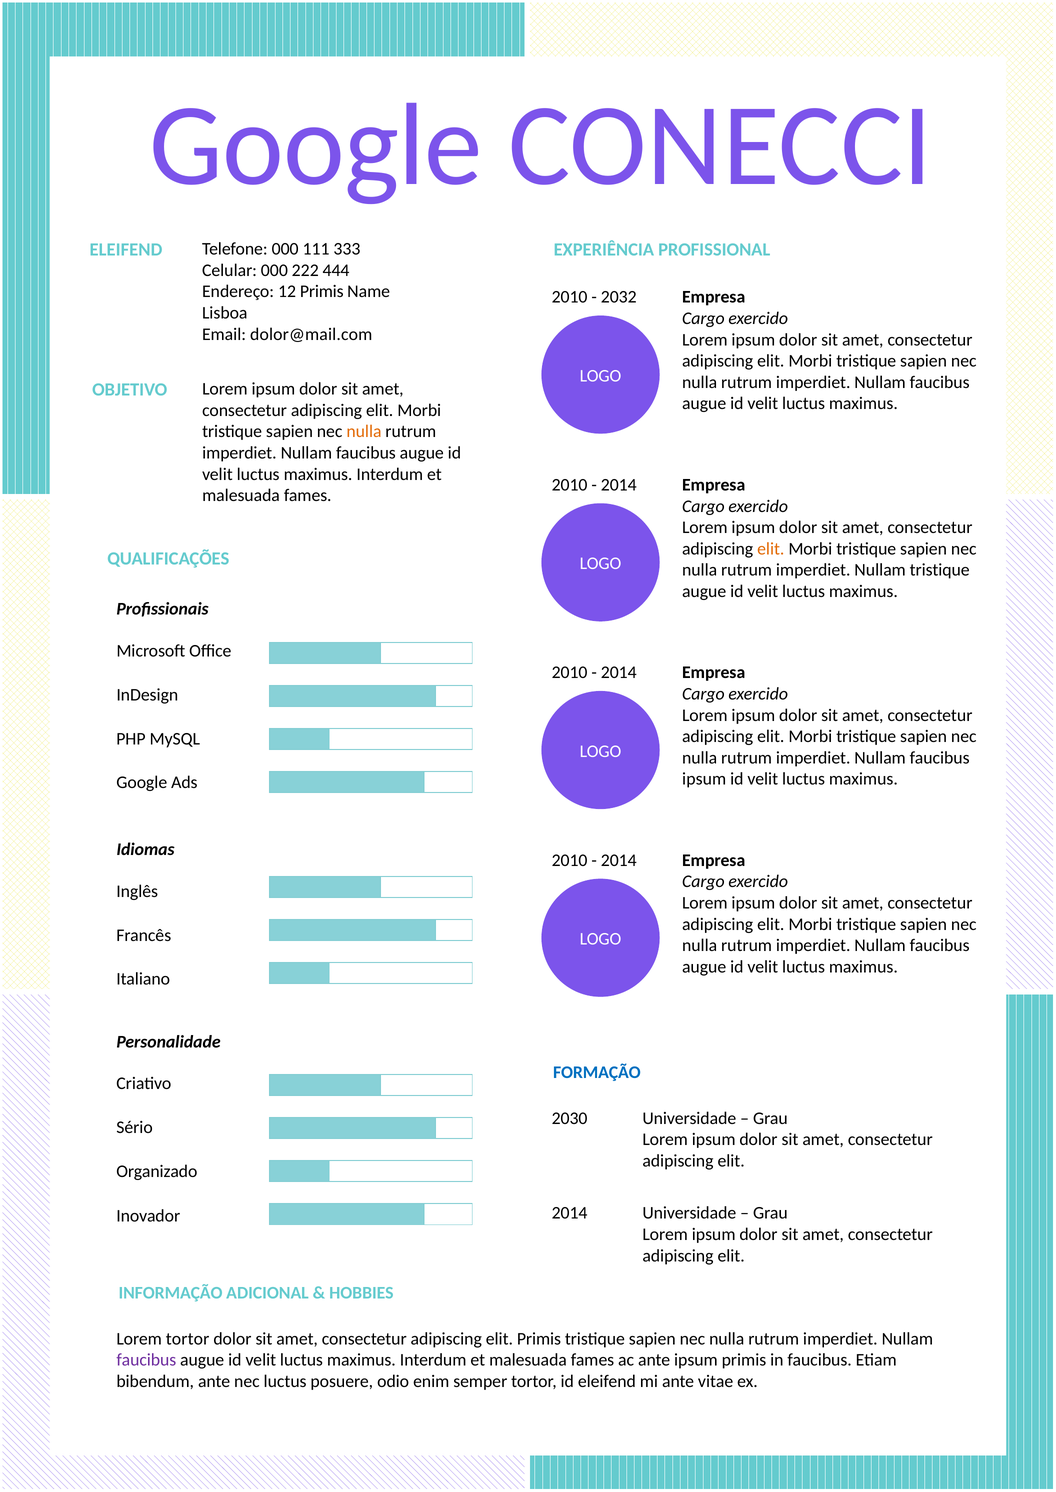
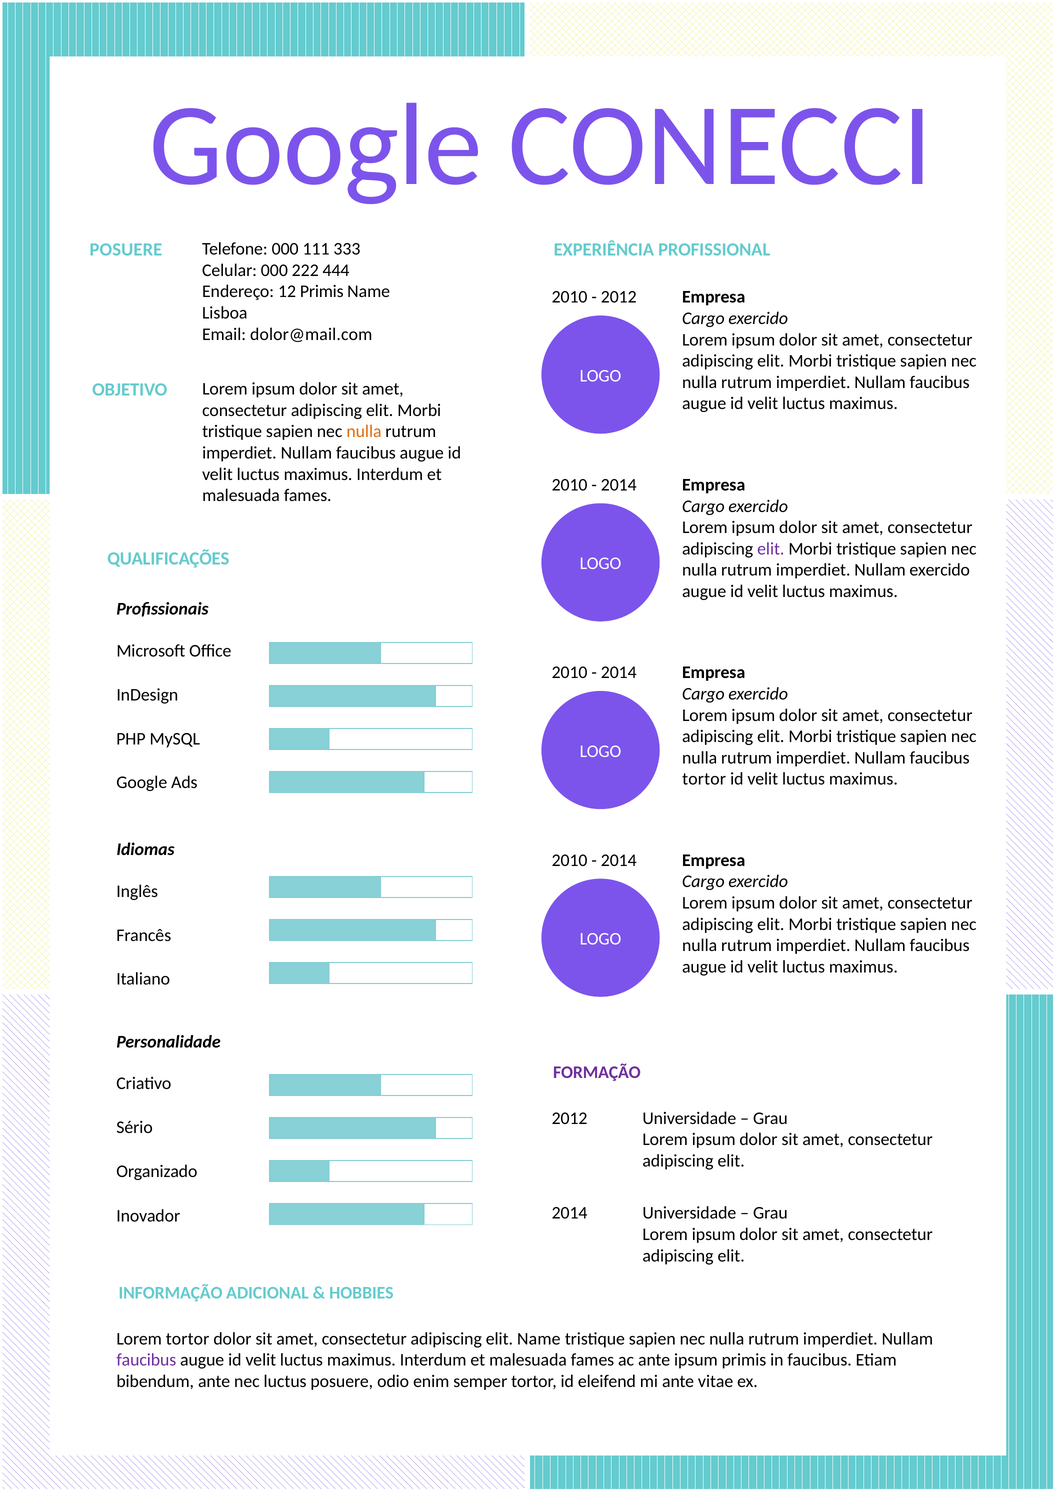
ELEIFEND at (126, 250): ELEIFEND -> POSUERE
2032 at (619, 297): 2032 -> 2012
elit at (771, 549) colour: orange -> purple
Nullam tristique: tristique -> exercido
ipsum at (704, 779): ipsum -> tortor
FORMAÇÃO colour: blue -> purple
2030 at (570, 1119): 2030 -> 2012
elit Primis: Primis -> Name
